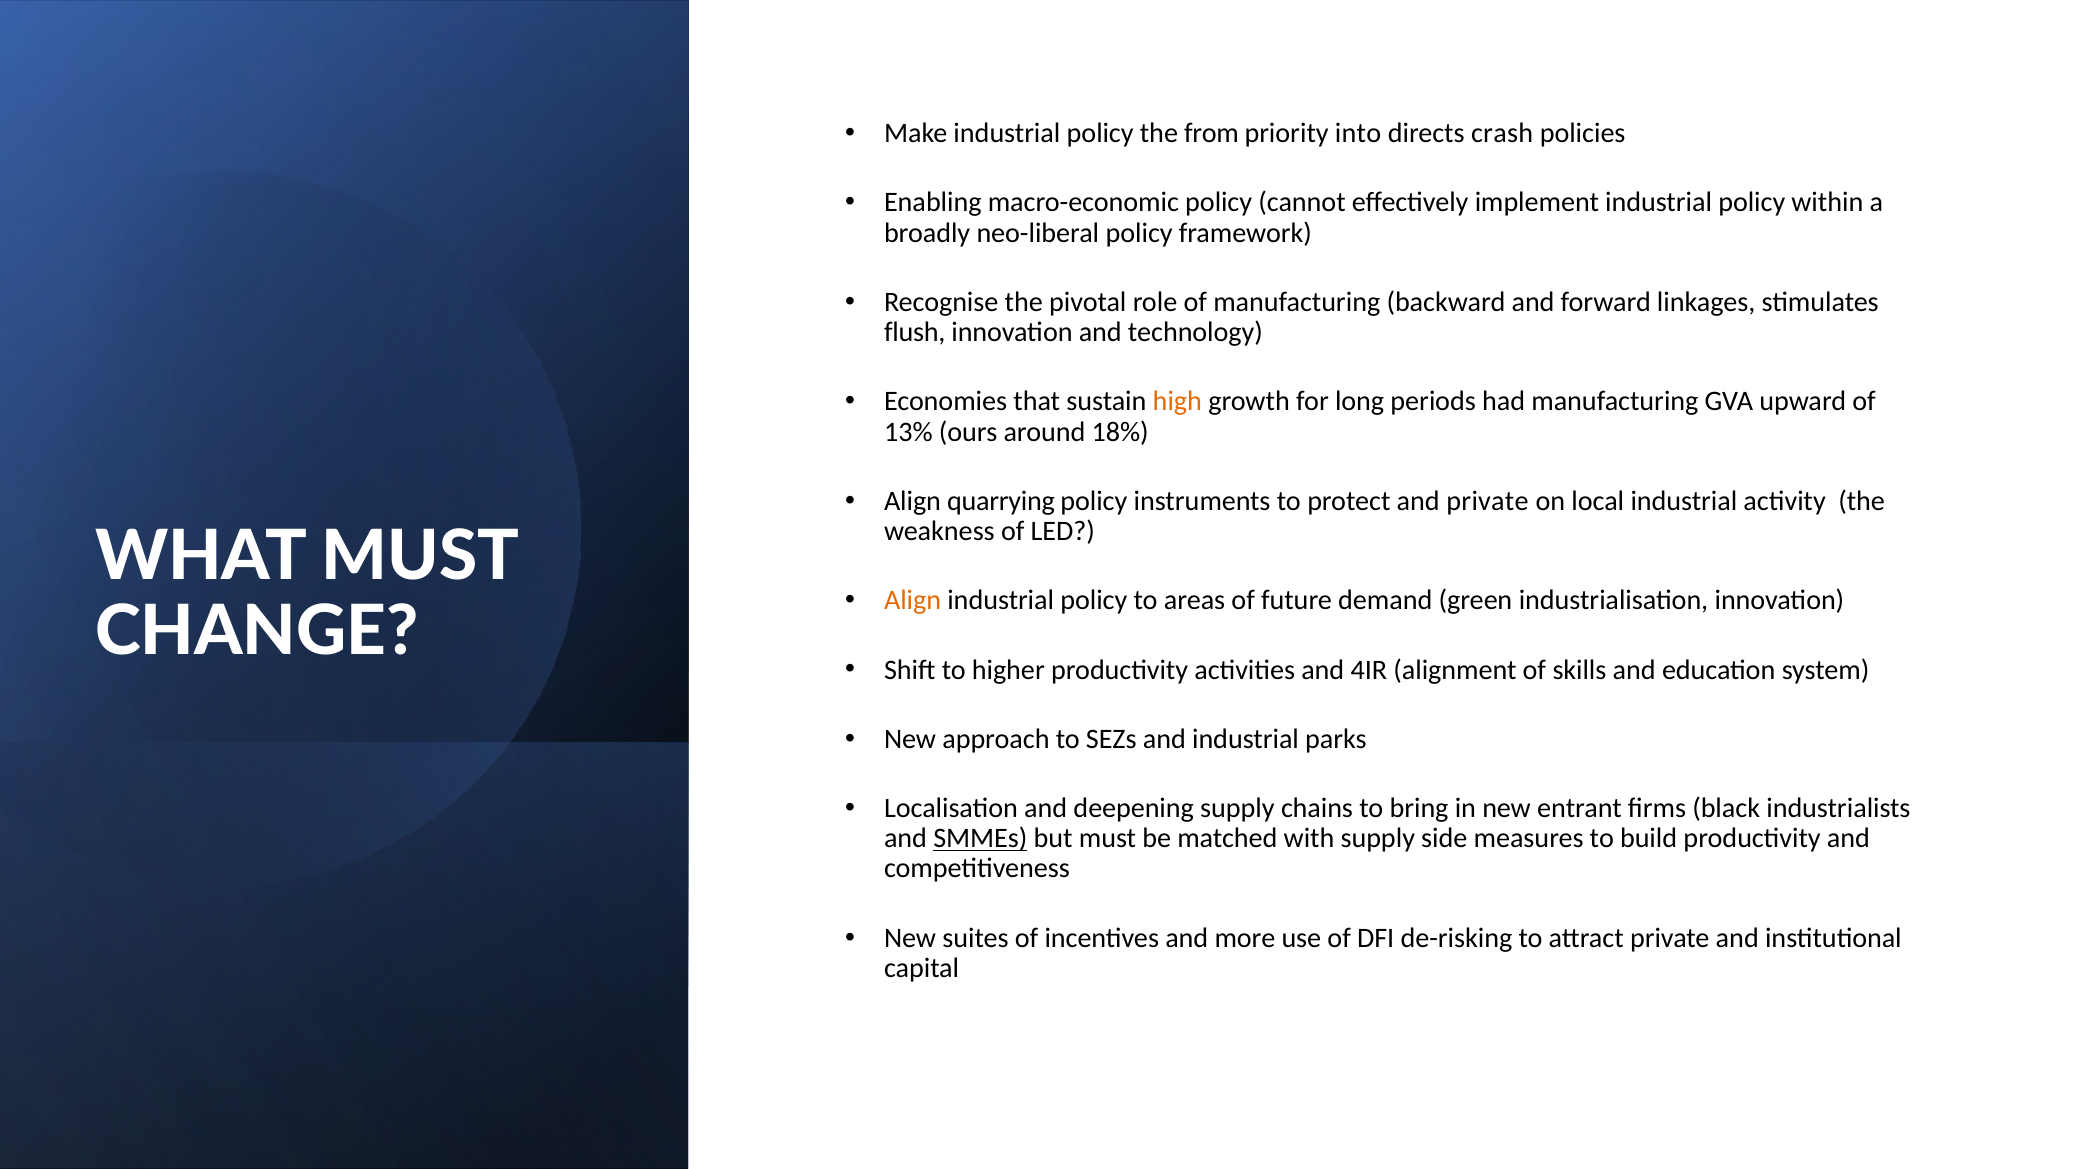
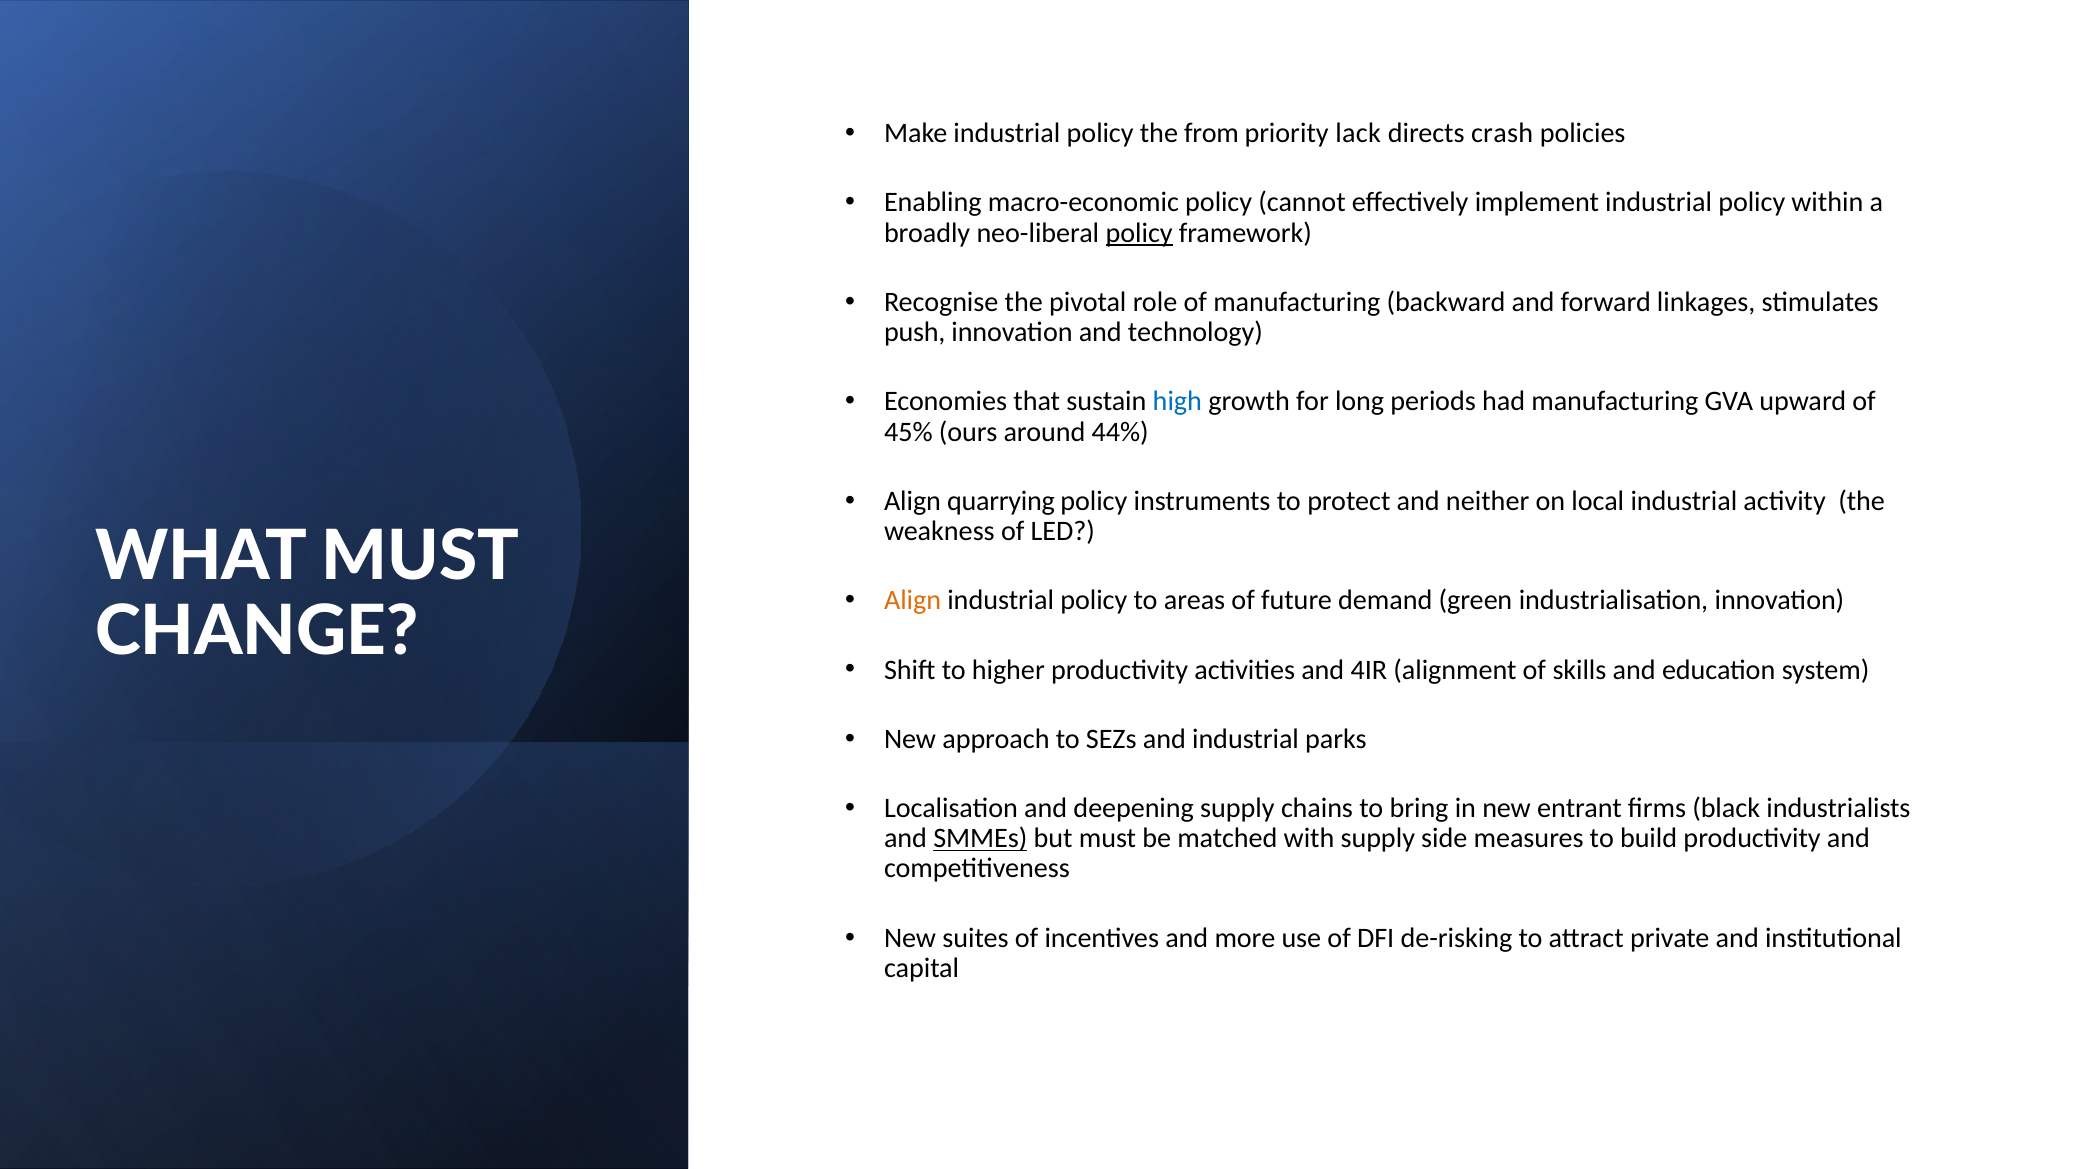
into: into -> lack
policy at (1139, 233) underline: none -> present
flush: flush -> push
high colour: orange -> blue
13%: 13% -> 45%
18%: 18% -> 44%
and private: private -> neither
